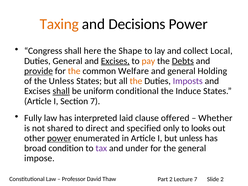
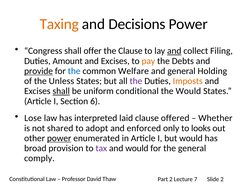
here: here -> offer
the Shape: Shape -> Clause
and at (174, 51) underline: none -> present
Local: Local -> Filing
Duties General: General -> Amount
Excises at (115, 61) underline: present -> none
Debts underline: present -> none
the at (74, 71) colour: orange -> blue
the at (136, 81) colour: orange -> purple
Imposts colour: purple -> orange
the Induce: Induce -> Would
Section 7: 7 -> 6
Fully: Fully -> Lose
direct: direct -> adopt
specified: specified -> enforced
but unless: unless -> would
condition: condition -> provision
and under: under -> would
impose: impose -> comply
